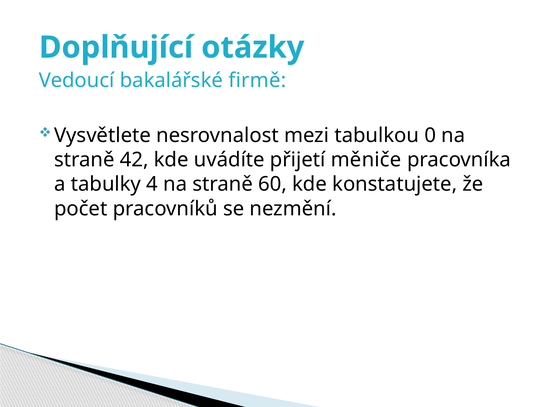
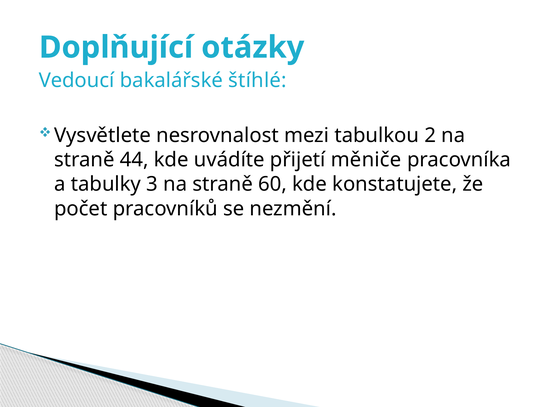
firmě: firmě -> štíhlé
0: 0 -> 2
42: 42 -> 44
4: 4 -> 3
